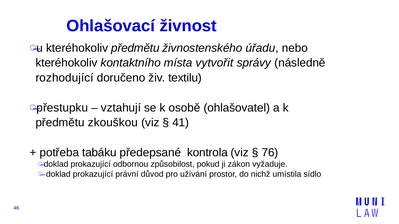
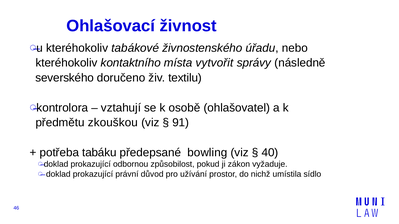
kteréhokoliv předmětu: předmětu -> tabákové
rozhodující: rozhodující -> severského
přestupku: přestupku -> kontrolora
41: 41 -> 91
kontrola: kontrola -> bowling
76: 76 -> 40
